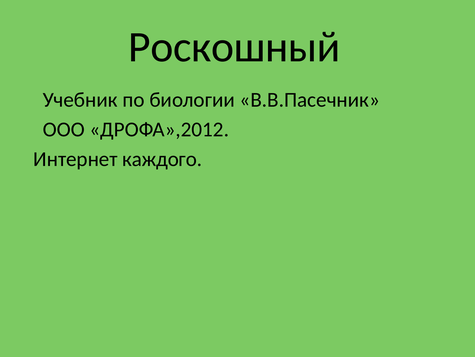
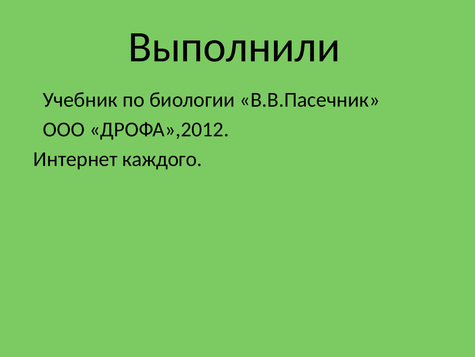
Роскошный: Роскошный -> Выполнили
